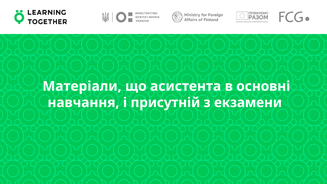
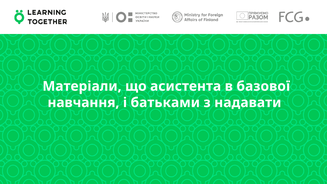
основні: основні -> базової
присутній: присутній -> батьками
екзамени: екзамени -> надавати
